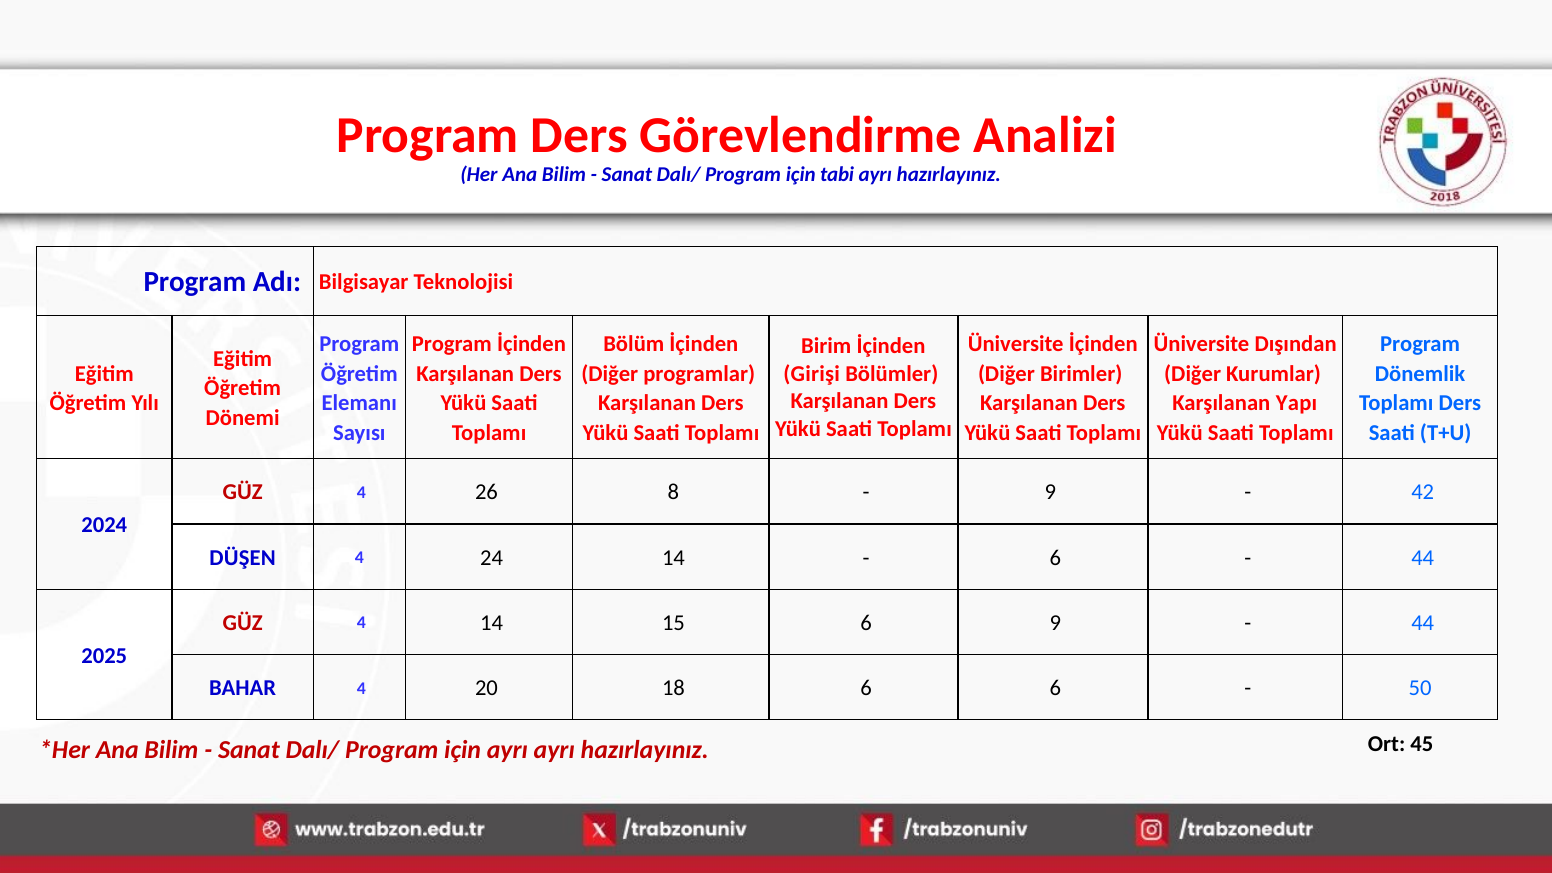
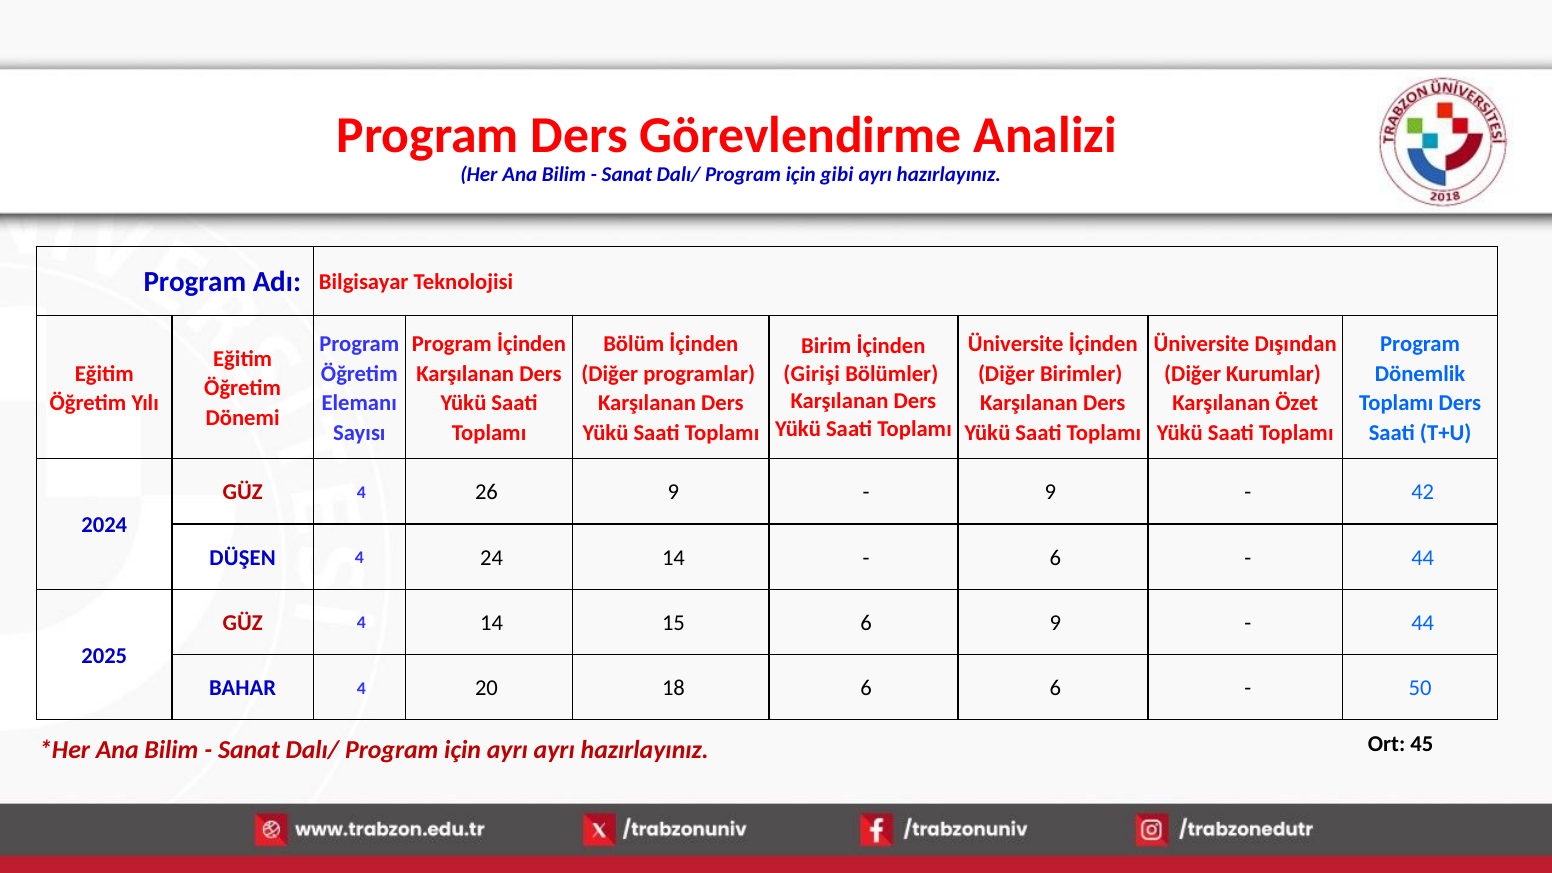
tabi: tabi -> gibi
Yapı: Yapı -> Özet
26 8: 8 -> 9
